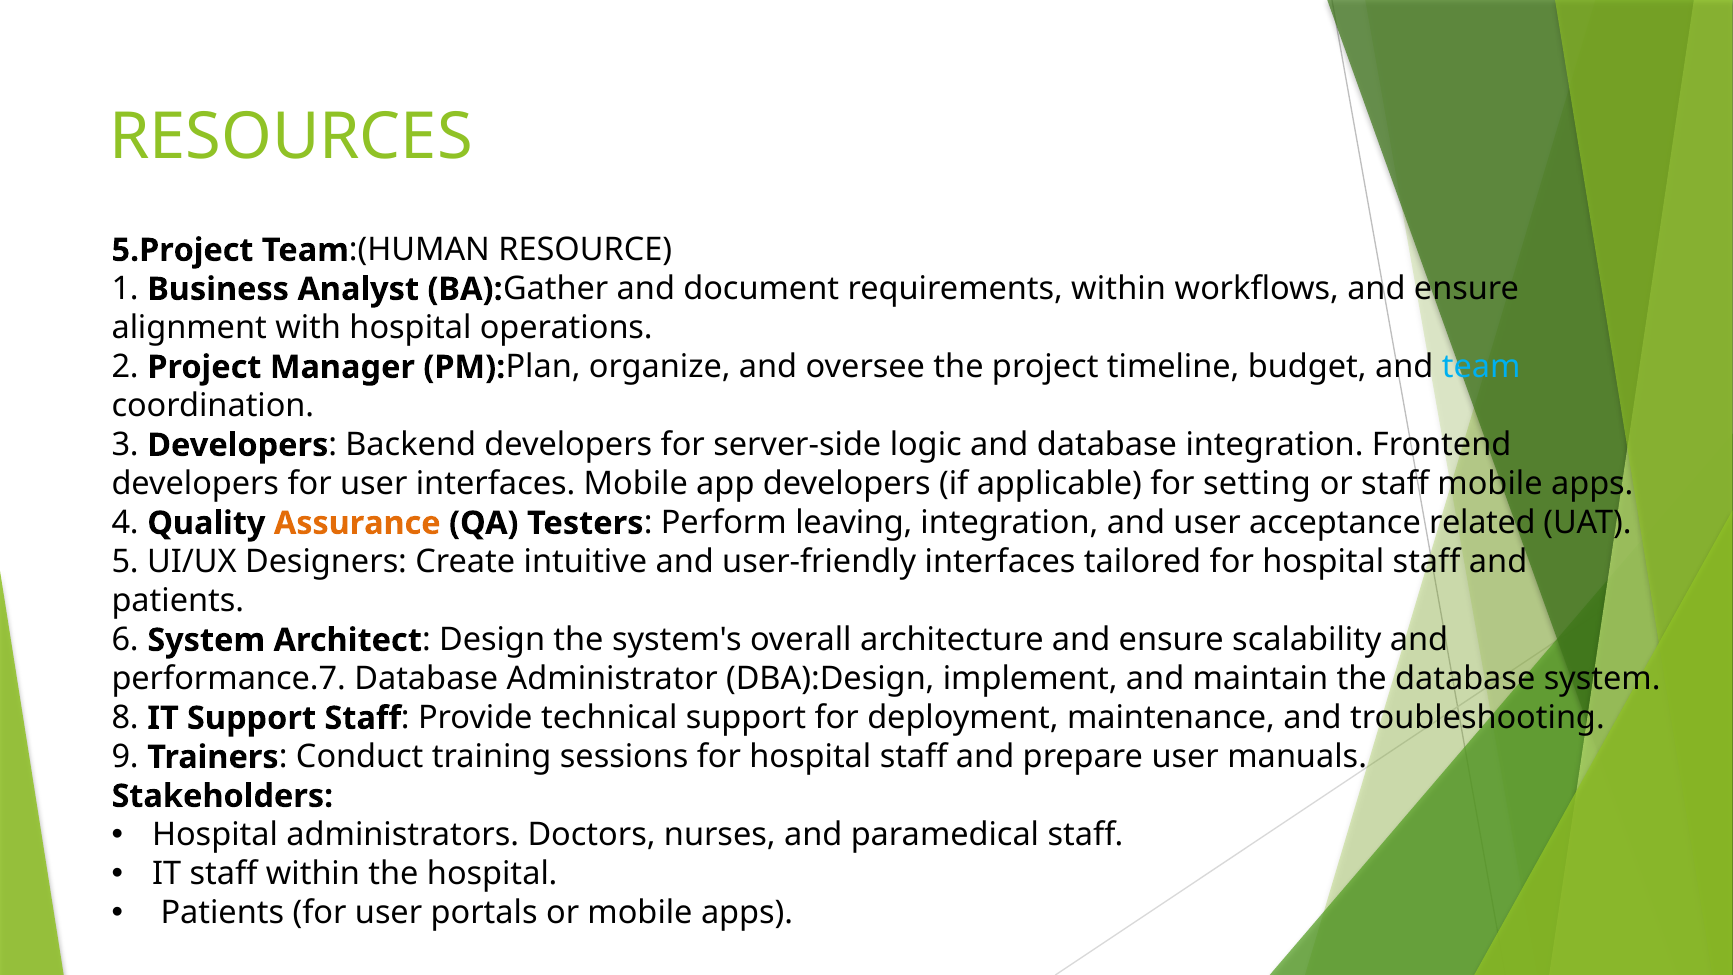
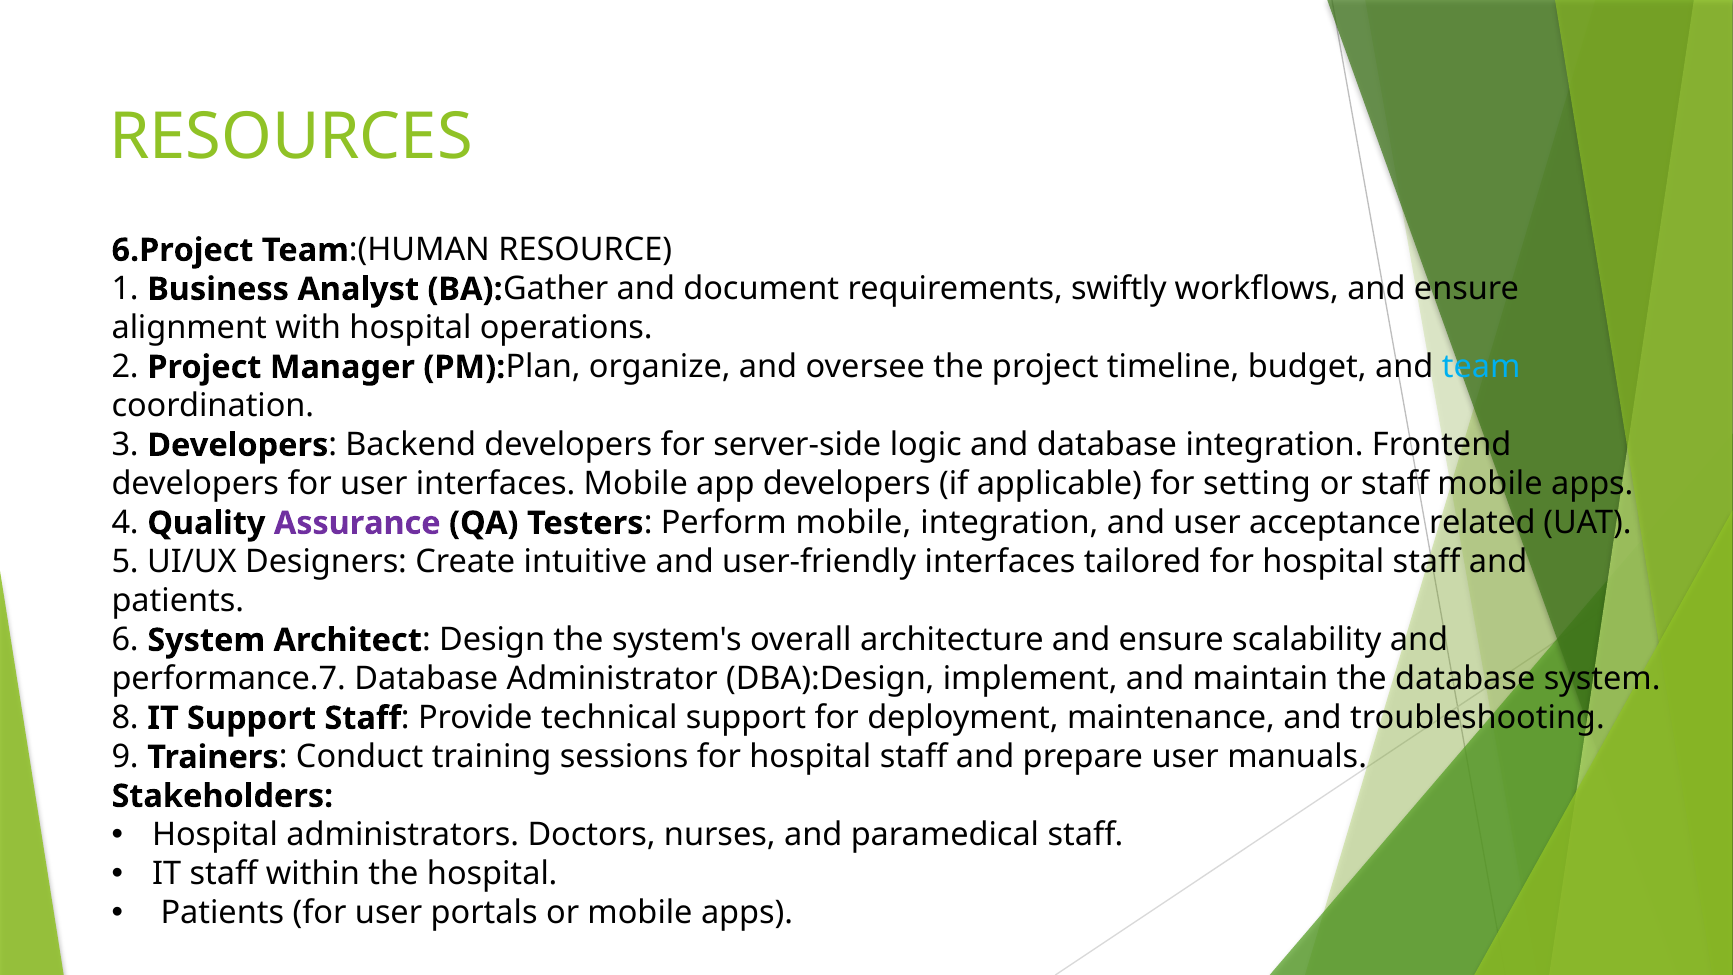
5.Project: 5.Project -> 6.Project
requirements within: within -> swiftly
Assurance colour: orange -> purple
Perform leaving: leaving -> mobile
